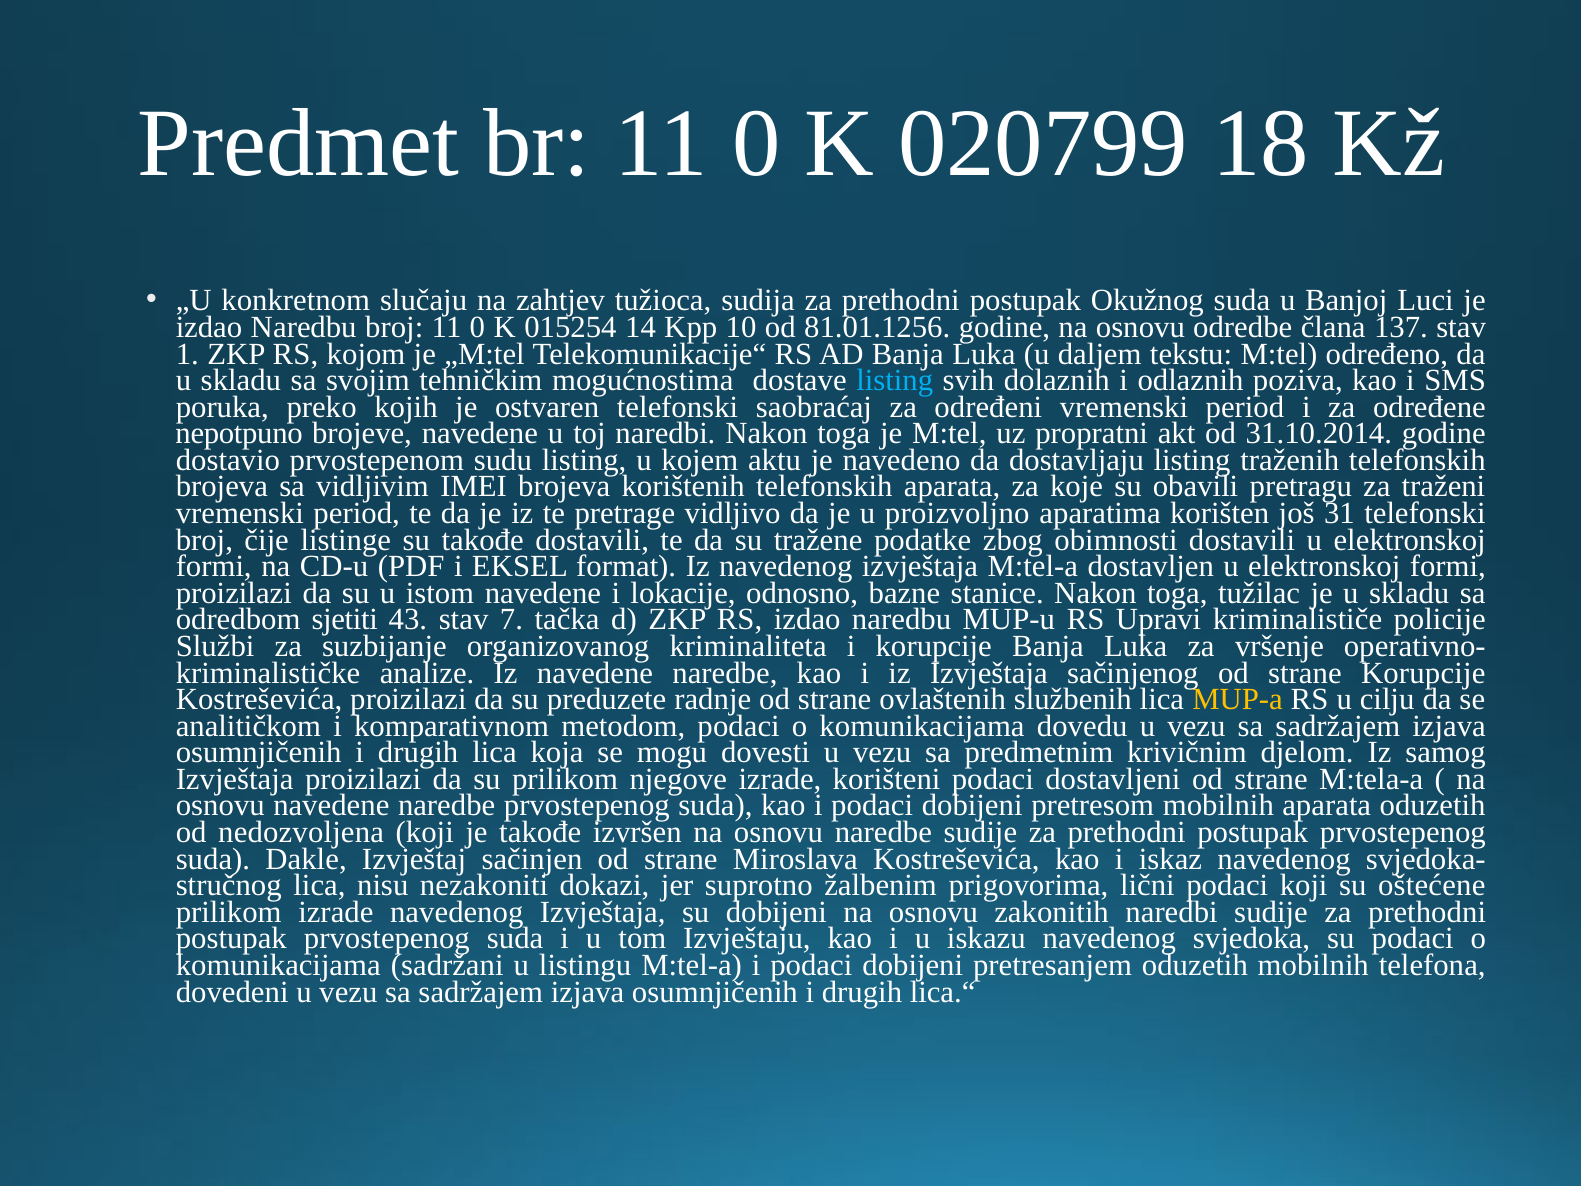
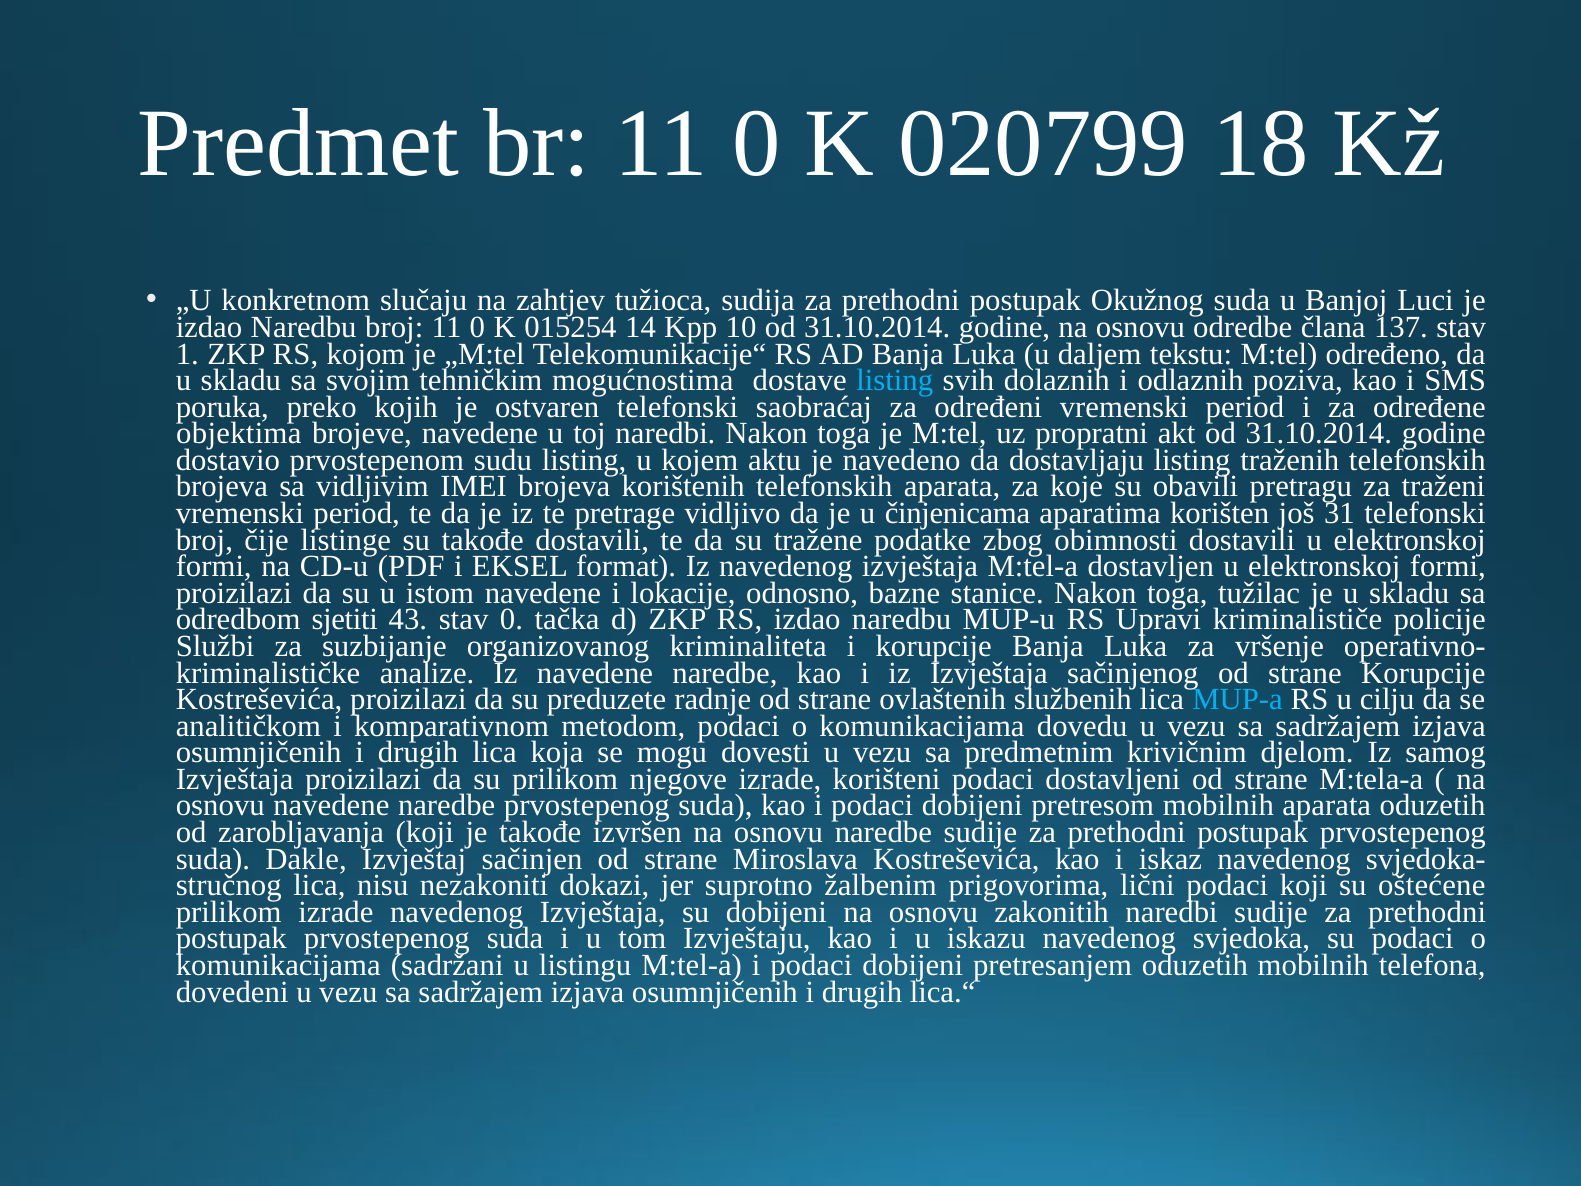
10 od 81.01.1256: 81.01.1256 -> 31.10.2014
nepotpuno: nepotpuno -> objektima
proizvoljno: proizvoljno -> činjenicama
stav 7: 7 -> 0
MUP-a colour: yellow -> light blue
nedozvoljena: nedozvoljena -> zarobljavanja
